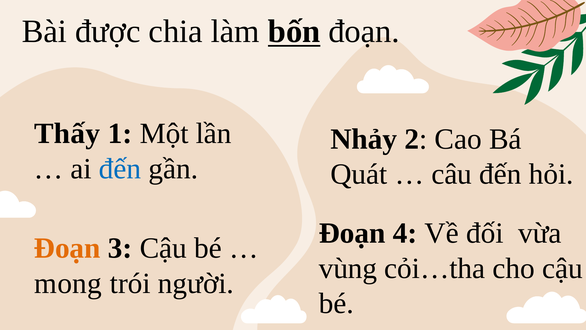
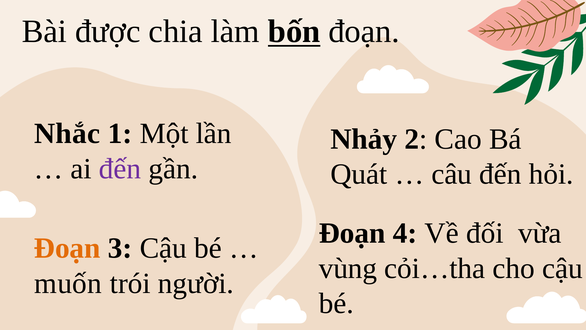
Thấy: Thấy -> Nhắc
đến at (120, 169) colour: blue -> purple
mong: mong -> muốn
